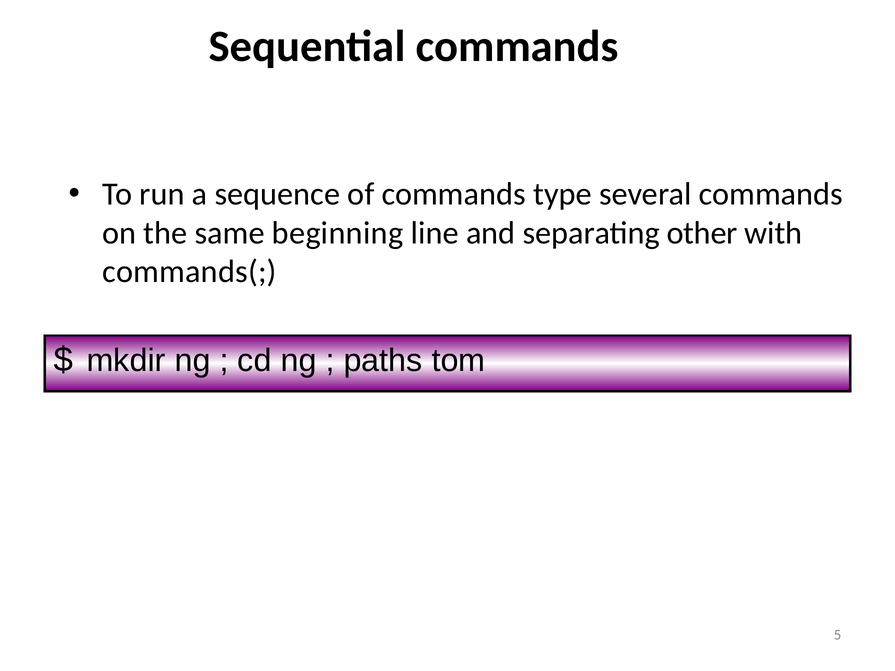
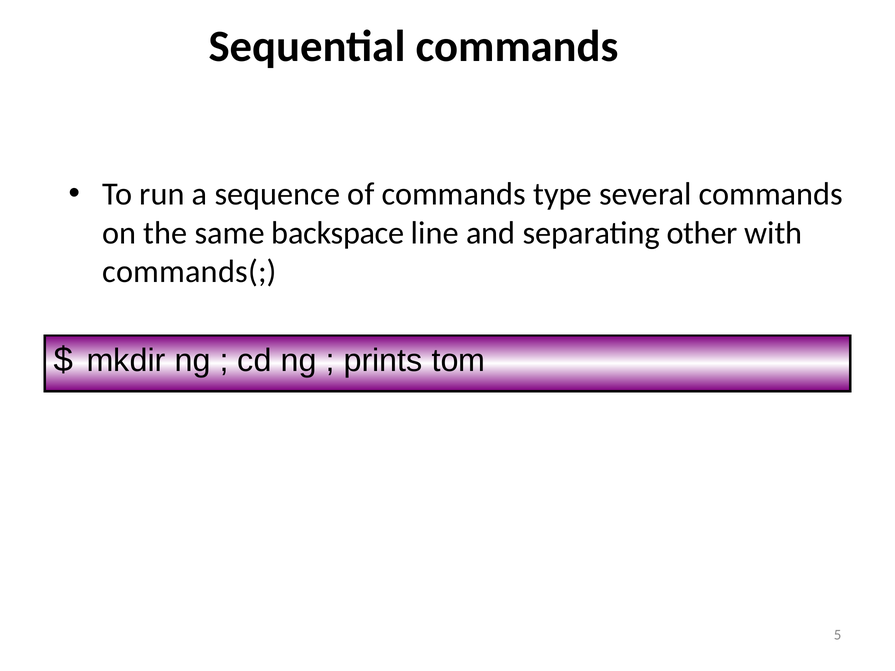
beginning: beginning -> backspace
paths: paths -> prints
